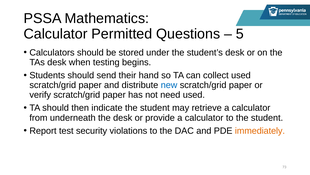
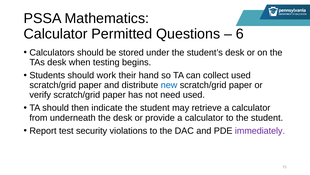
5: 5 -> 6
send: send -> work
immediately colour: orange -> purple
